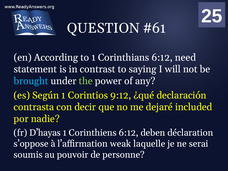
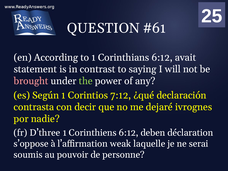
need: need -> avait
brought colour: light blue -> pink
9:12: 9:12 -> 7:12
included: included -> ivrognes
D’hayas: D’hayas -> D’three
